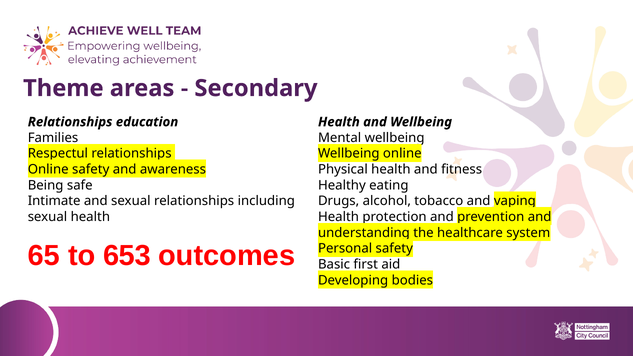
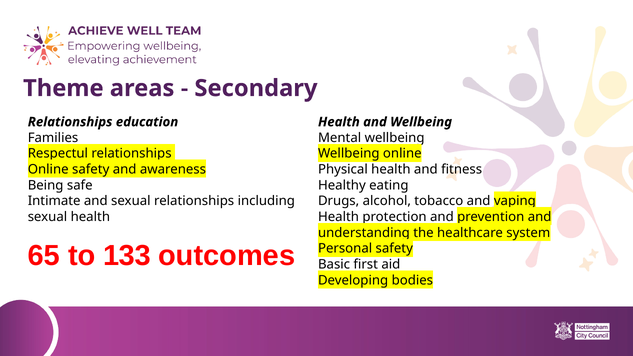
653: 653 -> 133
